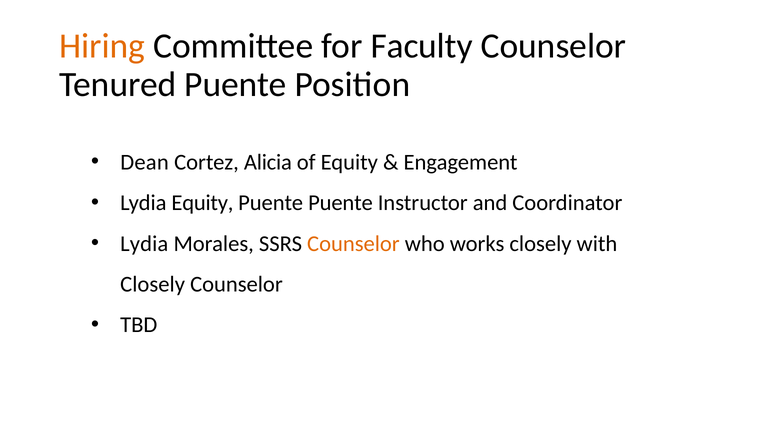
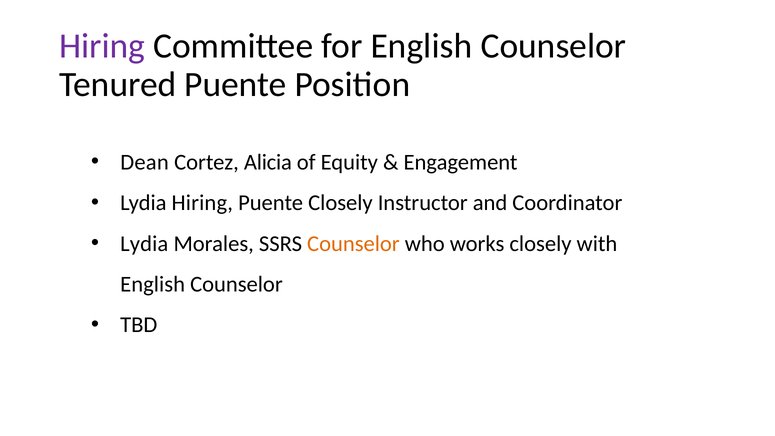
Hiring at (102, 46) colour: orange -> purple
for Faculty: Faculty -> English
Lydia Equity: Equity -> Hiring
Puente Puente: Puente -> Closely
Closely at (153, 284): Closely -> English
